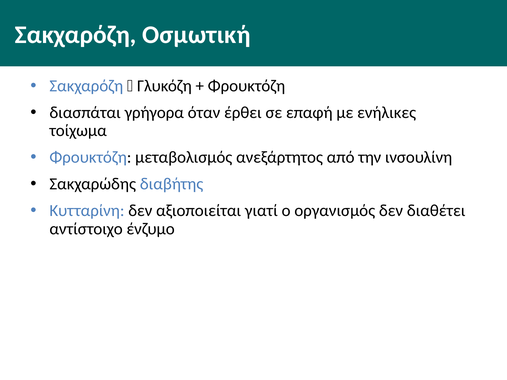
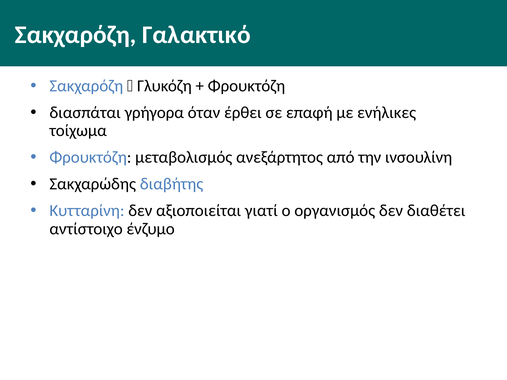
Οσμωτική: Οσμωτική -> Γαλακτικό
